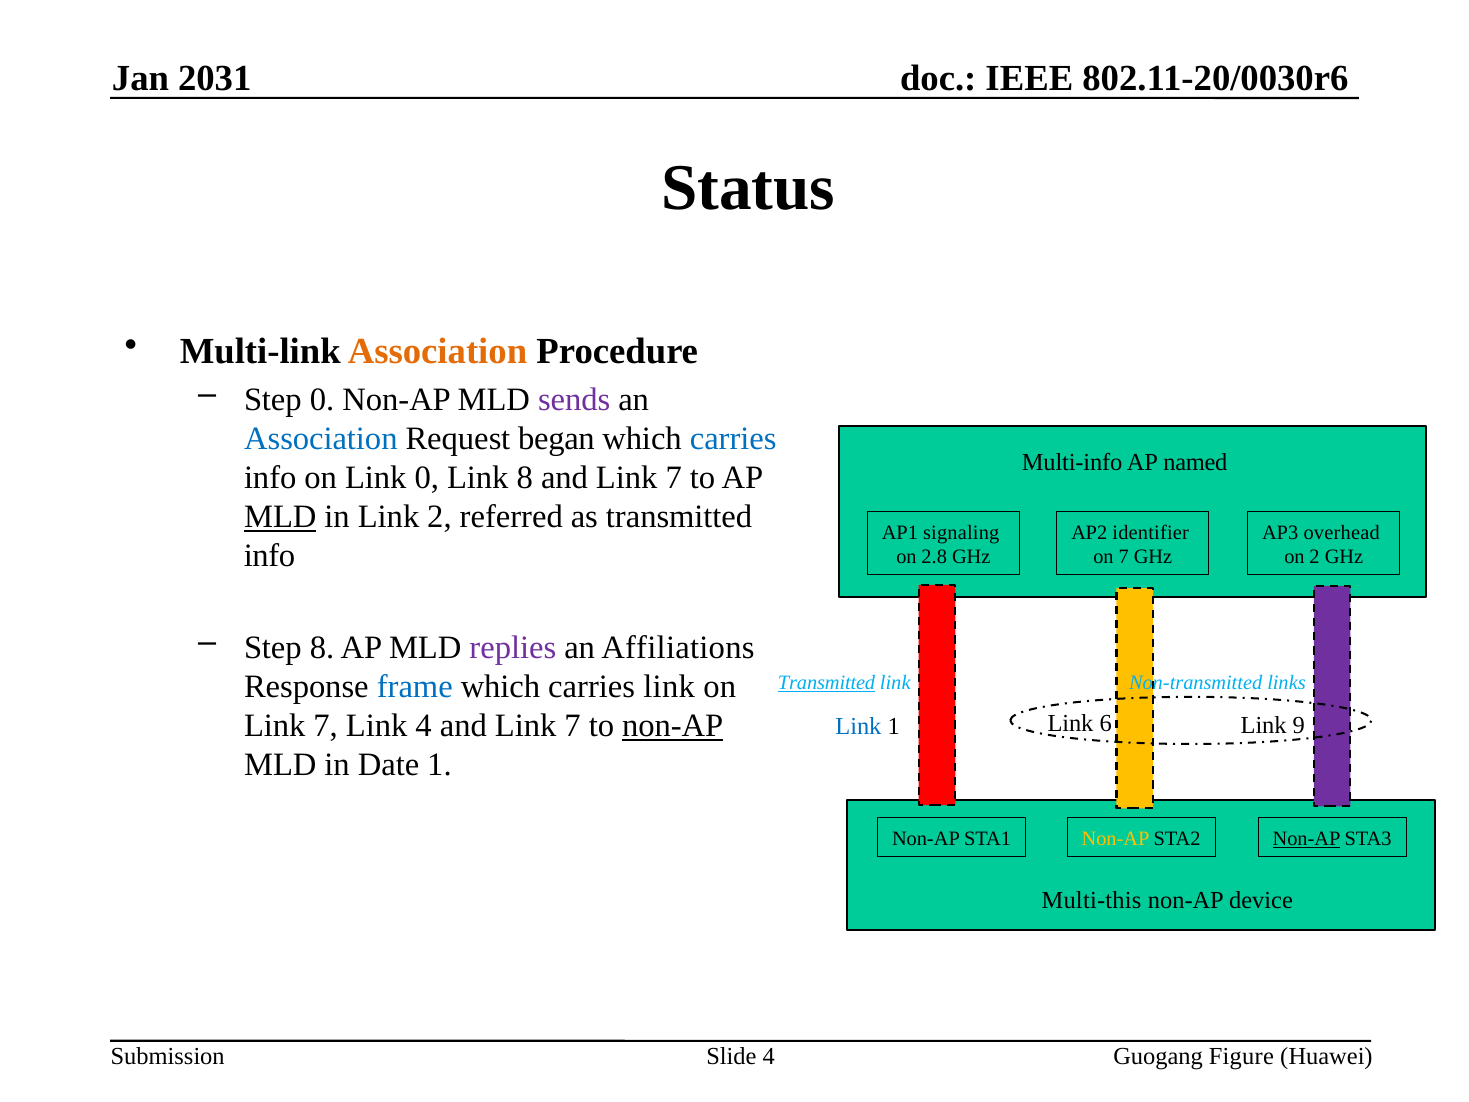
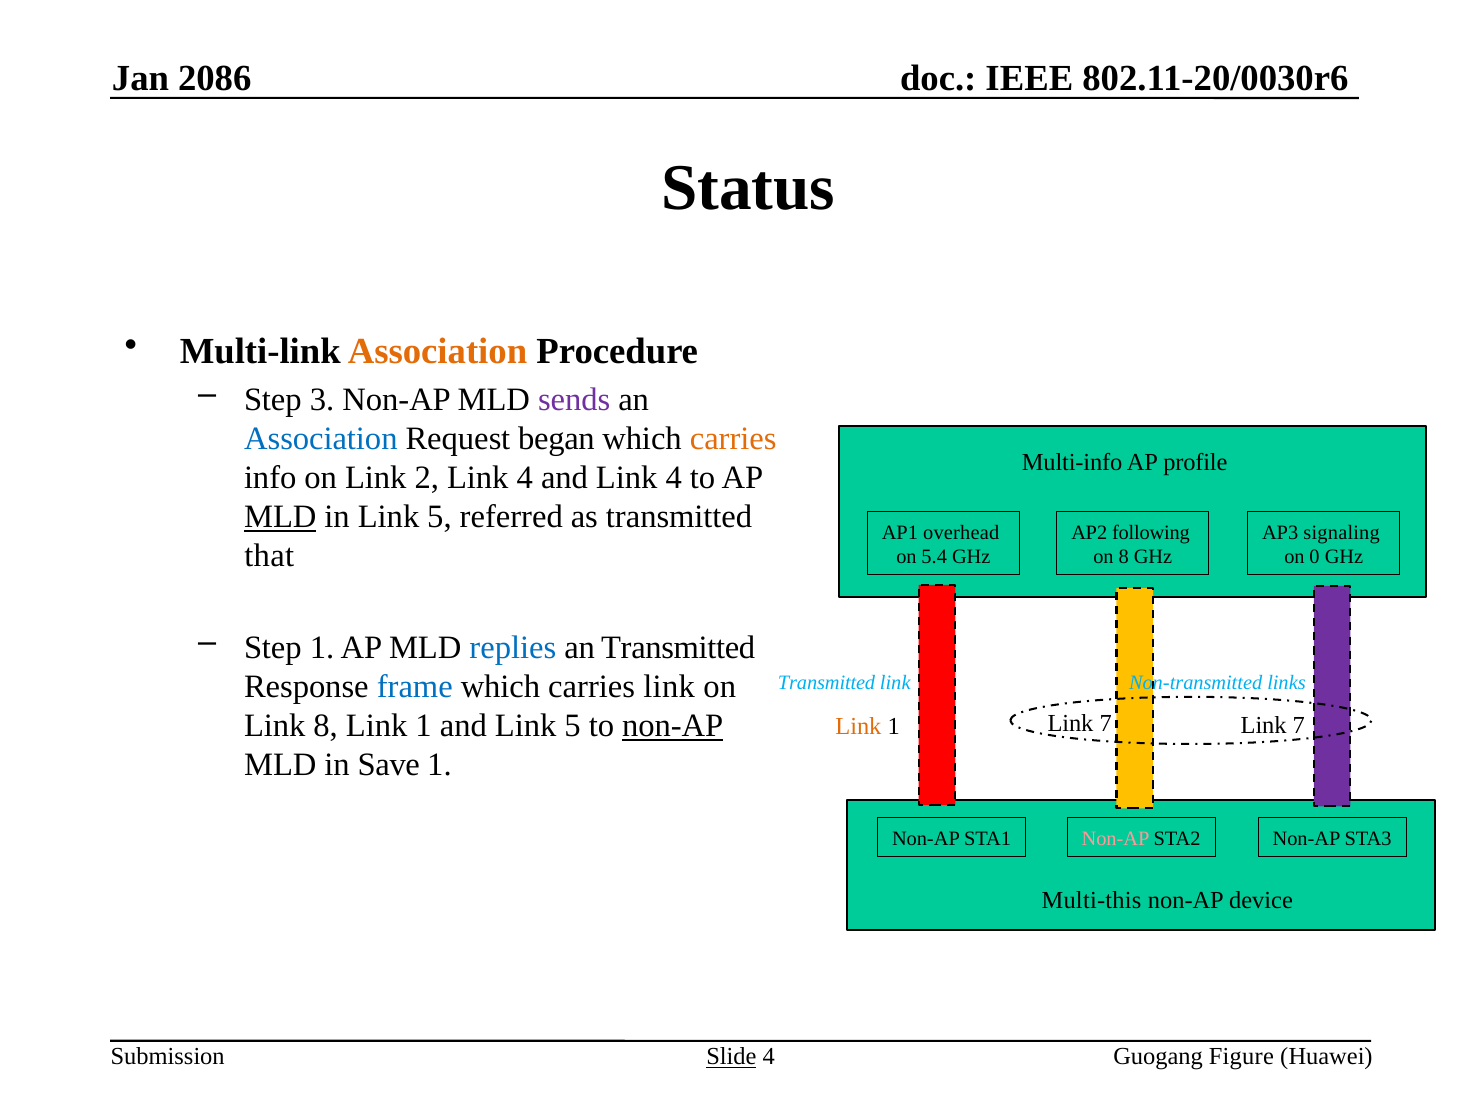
2031: 2031 -> 2086
Step 0: 0 -> 3
carries at (733, 439) colour: blue -> orange
named: named -> profile
Link 0: 0 -> 2
8 at (525, 478): 8 -> 4
7 at (674, 478): 7 -> 4
in Link 2: 2 -> 5
signaling: signaling -> overhead
identifier: identifier -> following
overhead: overhead -> signaling
info at (270, 556): info -> that
2.8: 2.8 -> 5.4
on 7: 7 -> 8
on 2: 2 -> 0
Step 8: 8 -> 1
replies colour: purple -> blue
an Affiliations: Affiliations -> Transmitted
Transmitted at (827, 683) underline: present -> none
7 at (326, 726): 7 -> 8
4 at (424, 726): 4 -> 1
7 at (573, 726): 7 -> 5
Link at (858, 726) colour: blue -> orange
1 Link 6: 6 -> 7
9 at (1299, 725): 9 -> 7
Date: Date -> Save
Non-AP at (1115, 838) colour: yellow -> pink
Non-AP at (1307, 838) underline: present -> none
Slide underline: none -> present
